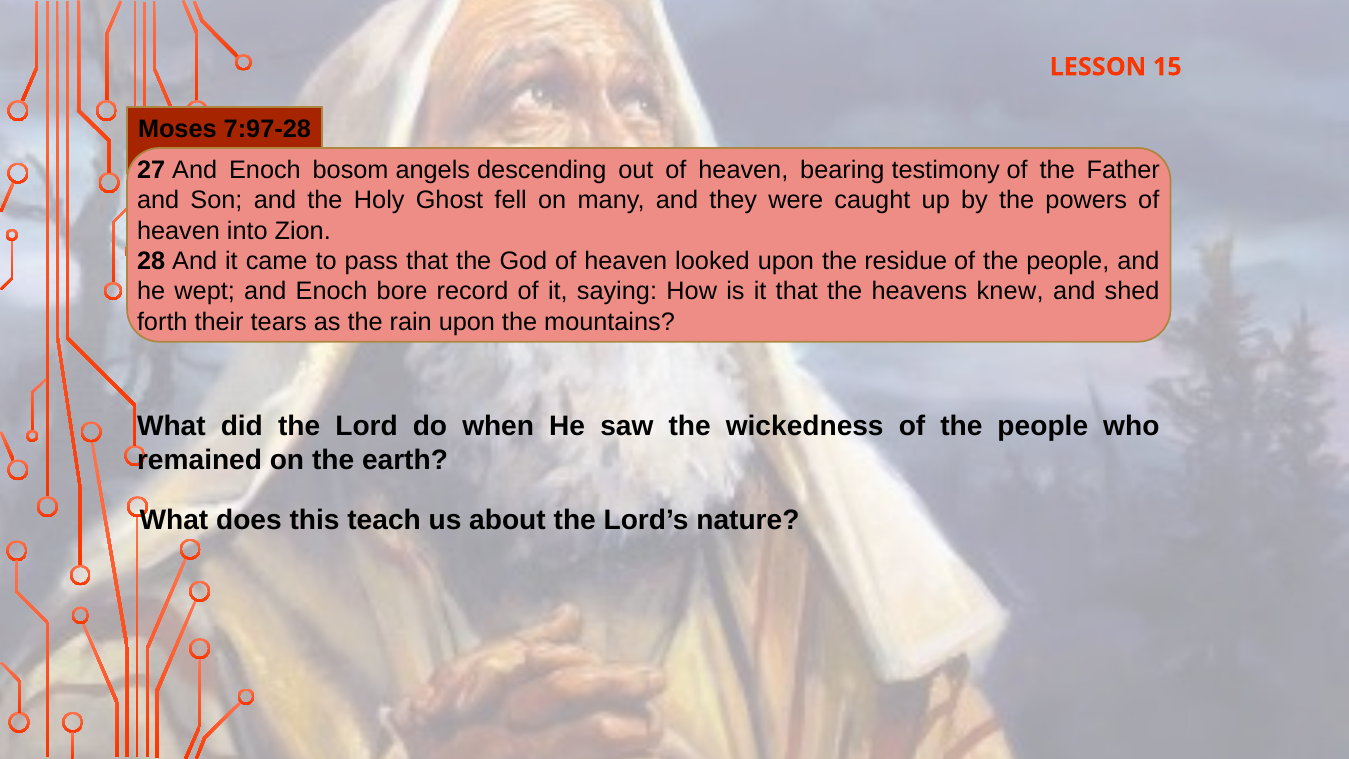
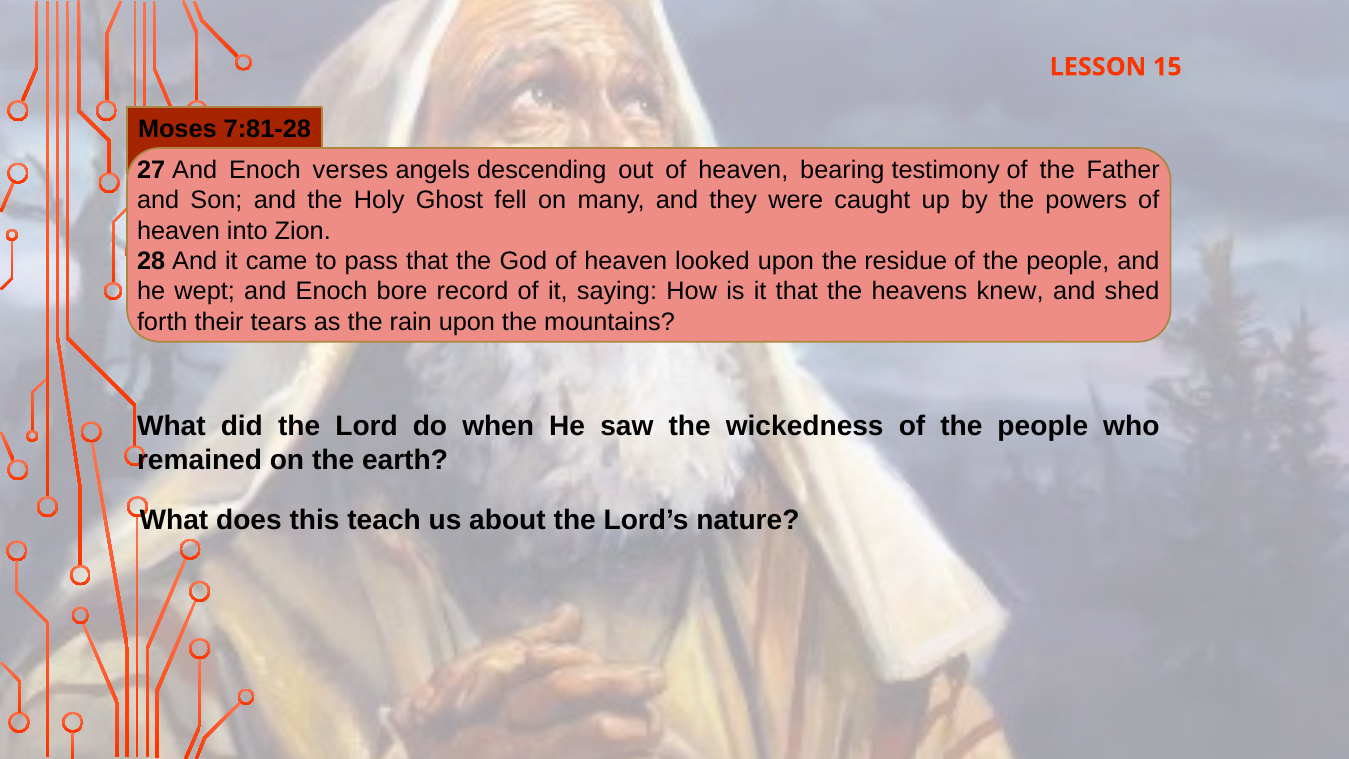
7:97-28: 7:97-28 -> 7:81-28
bosom: bosom -> verses
